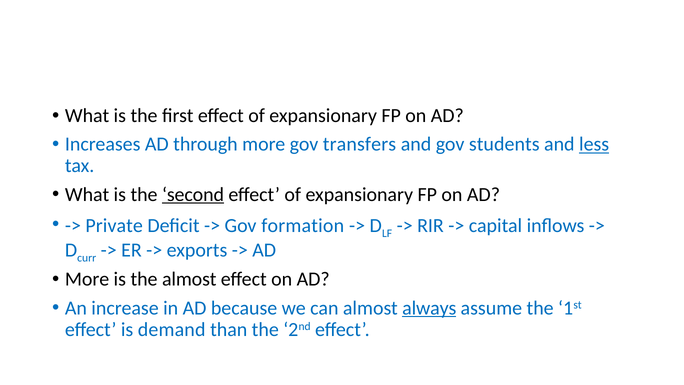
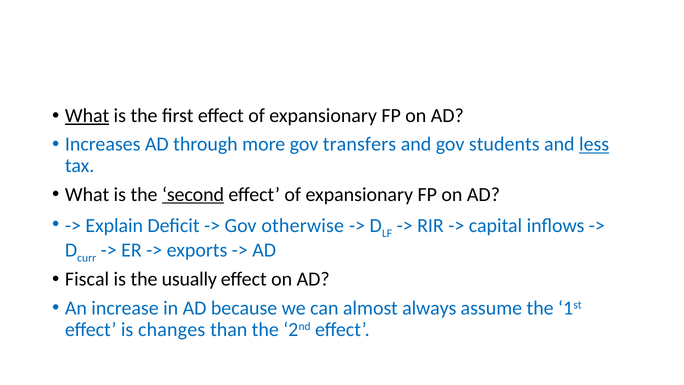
What at (87, 116) underline: none -> present
Private: Private -> Explain
formation: formation -> otherwise
More at (87, 279): More -> Fiscal
the almost: almost -> usually
always underline: present -> none
demand: demand -> changes
